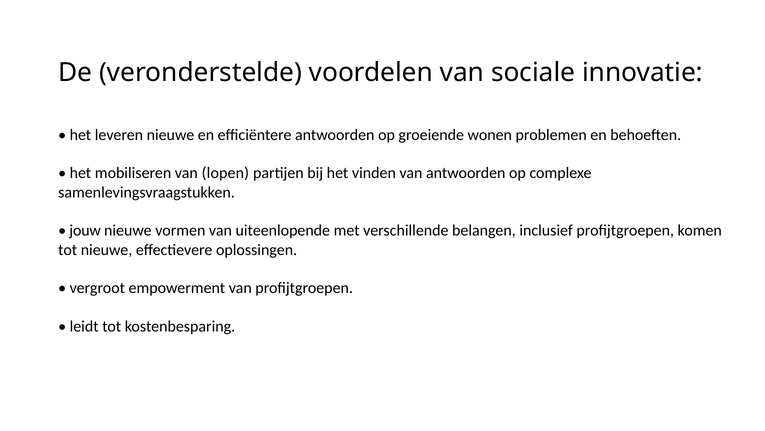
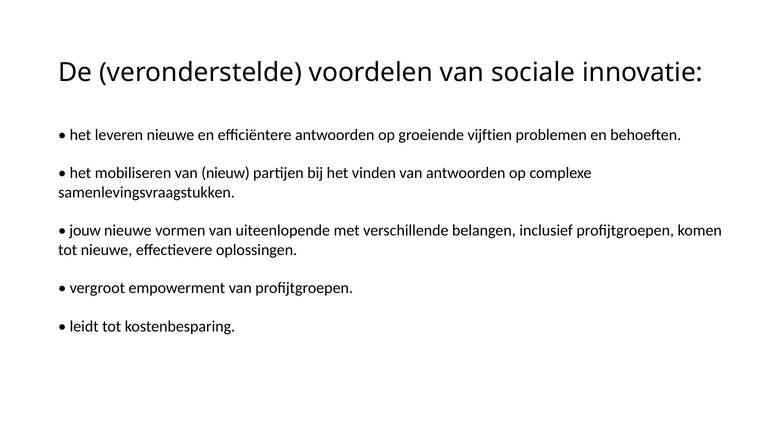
wonen: wonen -> vijftien
lopen: lopen -> nieuw
